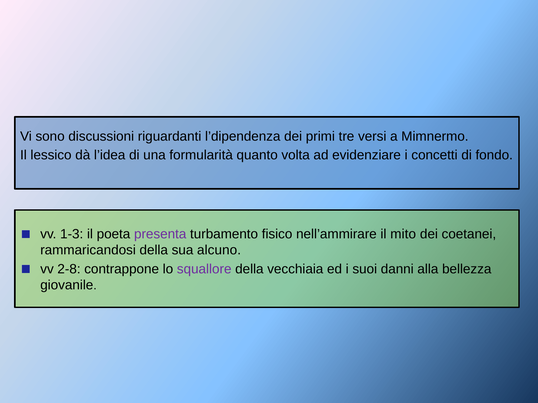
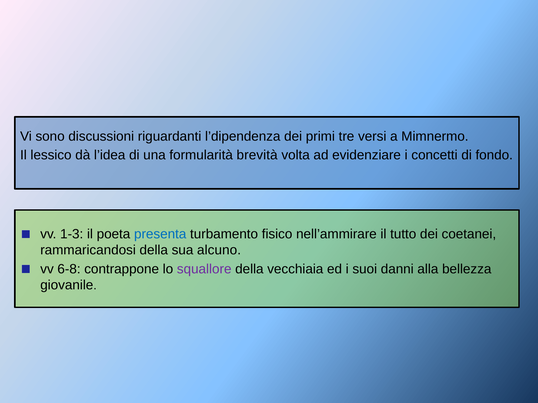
quanto: quanto -> brevità
presenta colour: purple -> blue
mito: mito -> tutto
2-8: 2-8 -> 6-8
